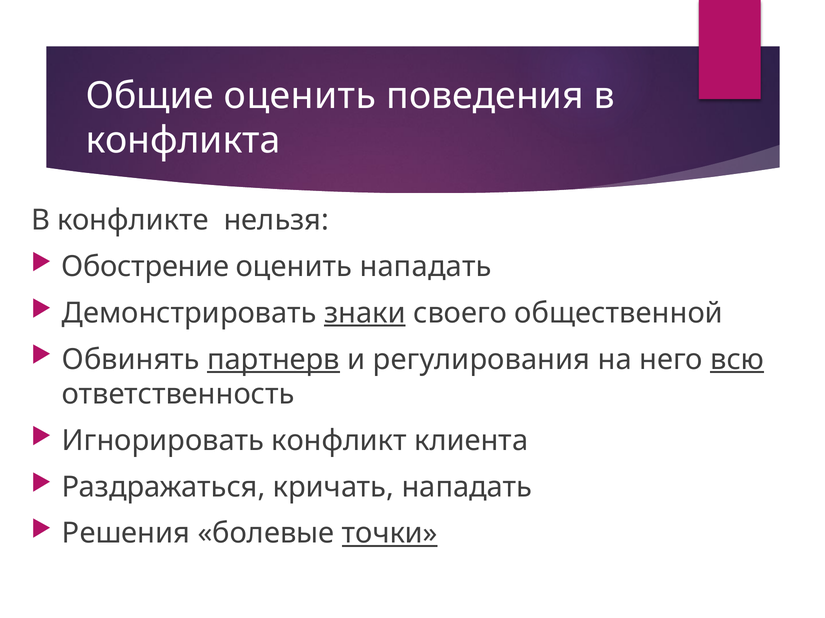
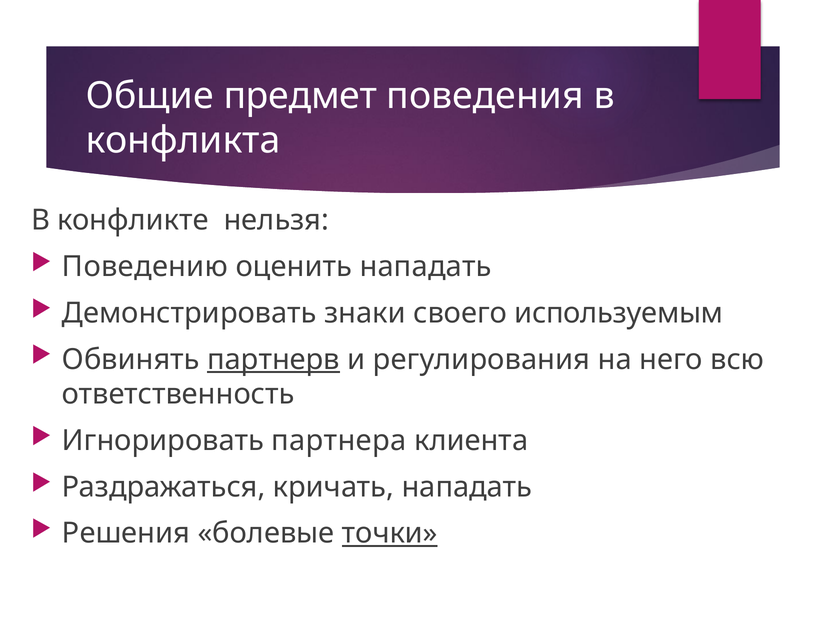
Общие оценить: оценить -> предмет
Обострение: Обострение -> Поведению
знаки underline: present -> none
общественной: общественной -> используемым
всю underline: present -> none
конфликт: конфликт -> партнера
